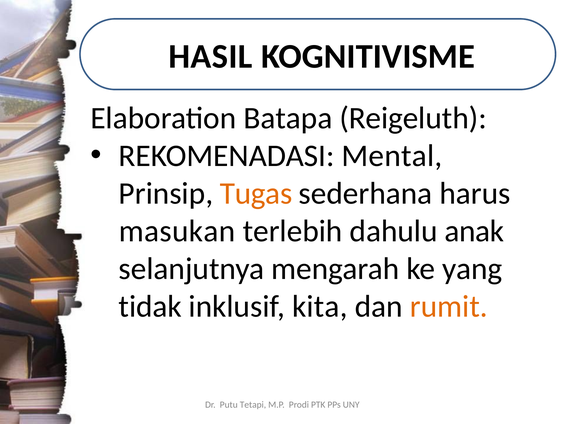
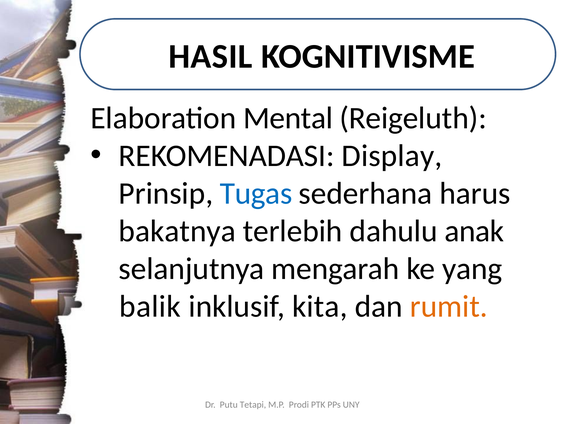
Batapa: Batapa -> Mental
Mental: Mental -> Display
Tugas colour: orange -> blue
masukan: masukan -> bakatnya
tidak: tidak -> balik
